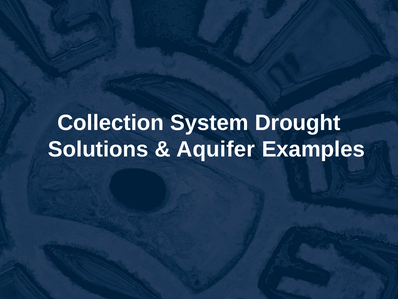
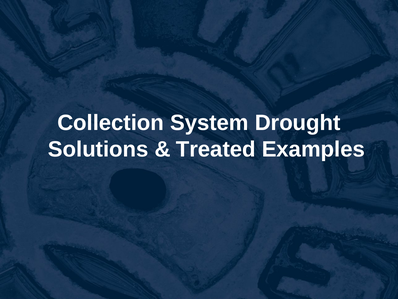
Aquifer: Aquifer -> Treated
